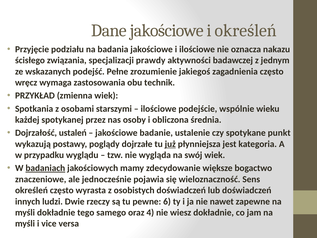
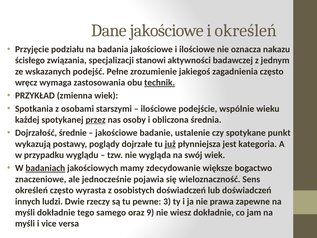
prawdy: prawdy -> stanowi
technik underline: none -> present
przez underline: none -> present
ustaleń: ustaleń -> średnie
6: 6 -> 3
nawet: nawet -> prawa
4: 4 -> 9
